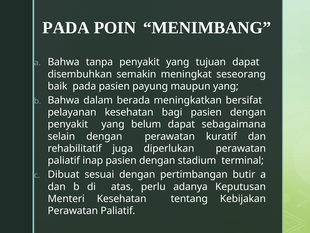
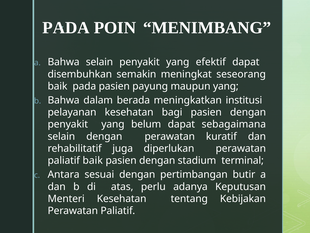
Bahwa tanpa: tanpa -> selain
tujuan: tujuan -> efektif
bersifat: bersifat -> institusi
paliatif inap: inap -> baik
Dibuat: Dibuat -> Antara
